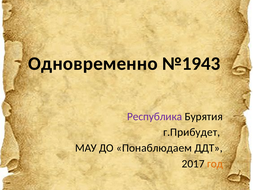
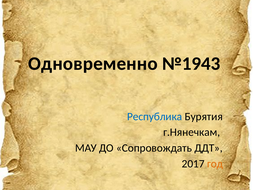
Республика colour: purple -> blue
г.Прибудет: г.Прибудет -> г.Нянечкам
Понаблюдаем: Понаблюдаем -> Сопровождать
